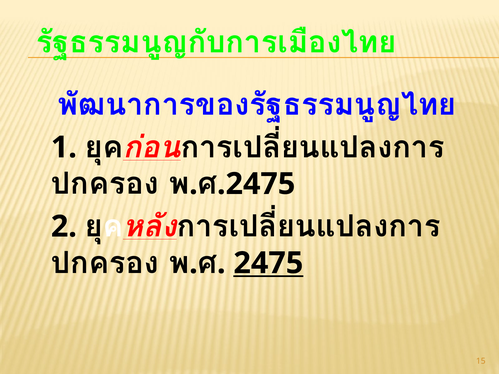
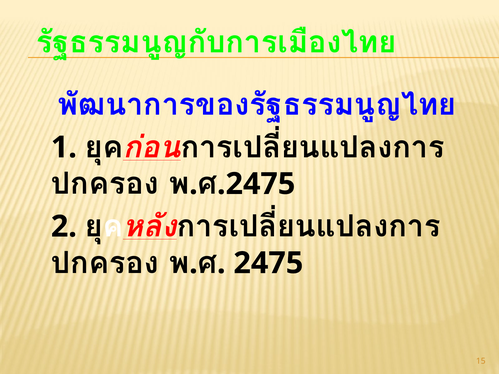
2475 underline: present -> none
